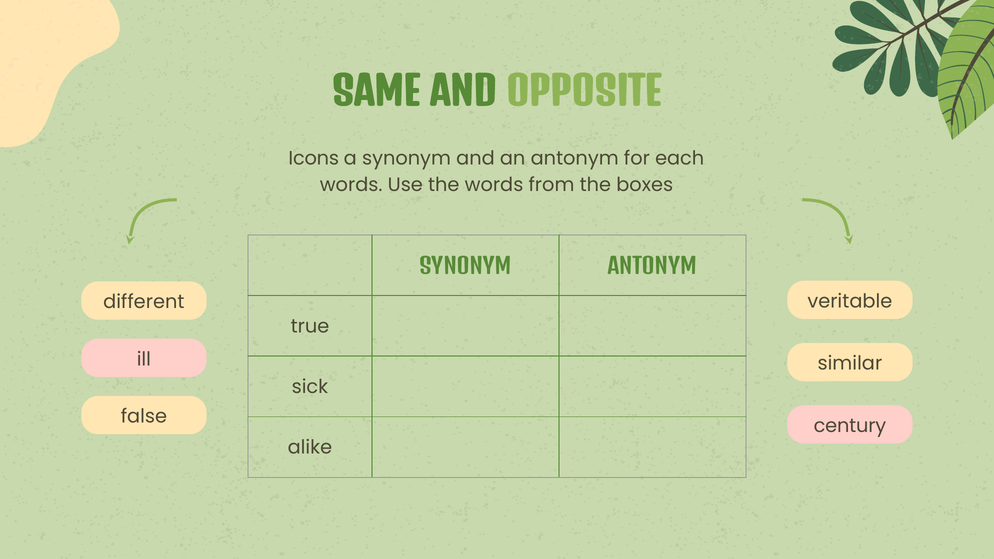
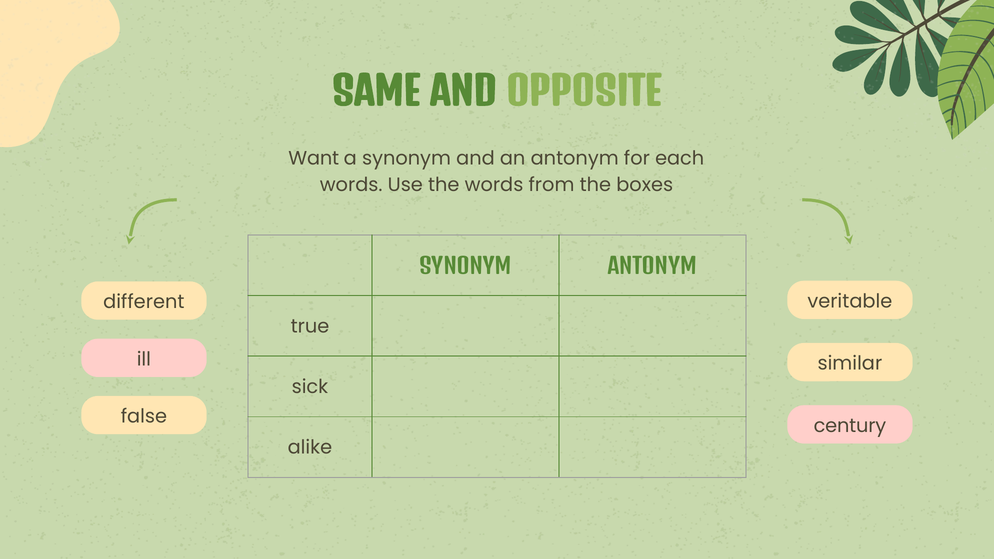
Icons: Icons -> Want
